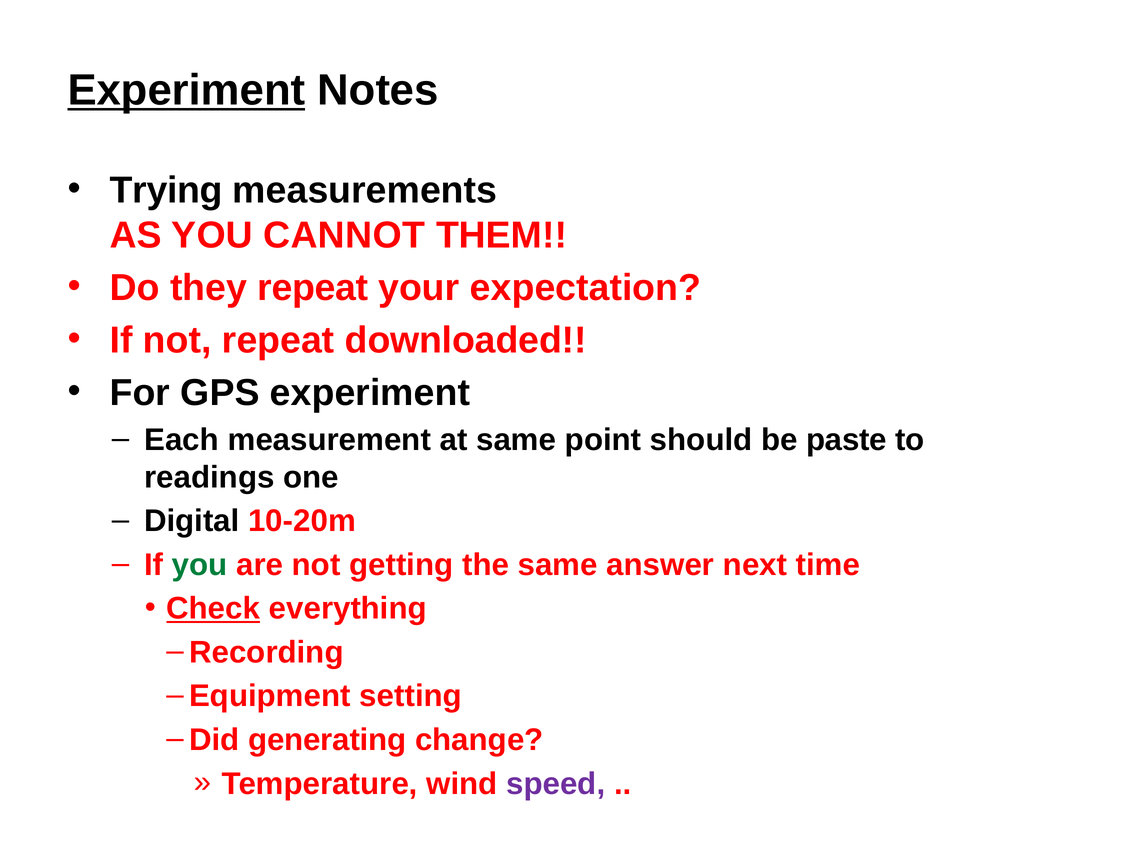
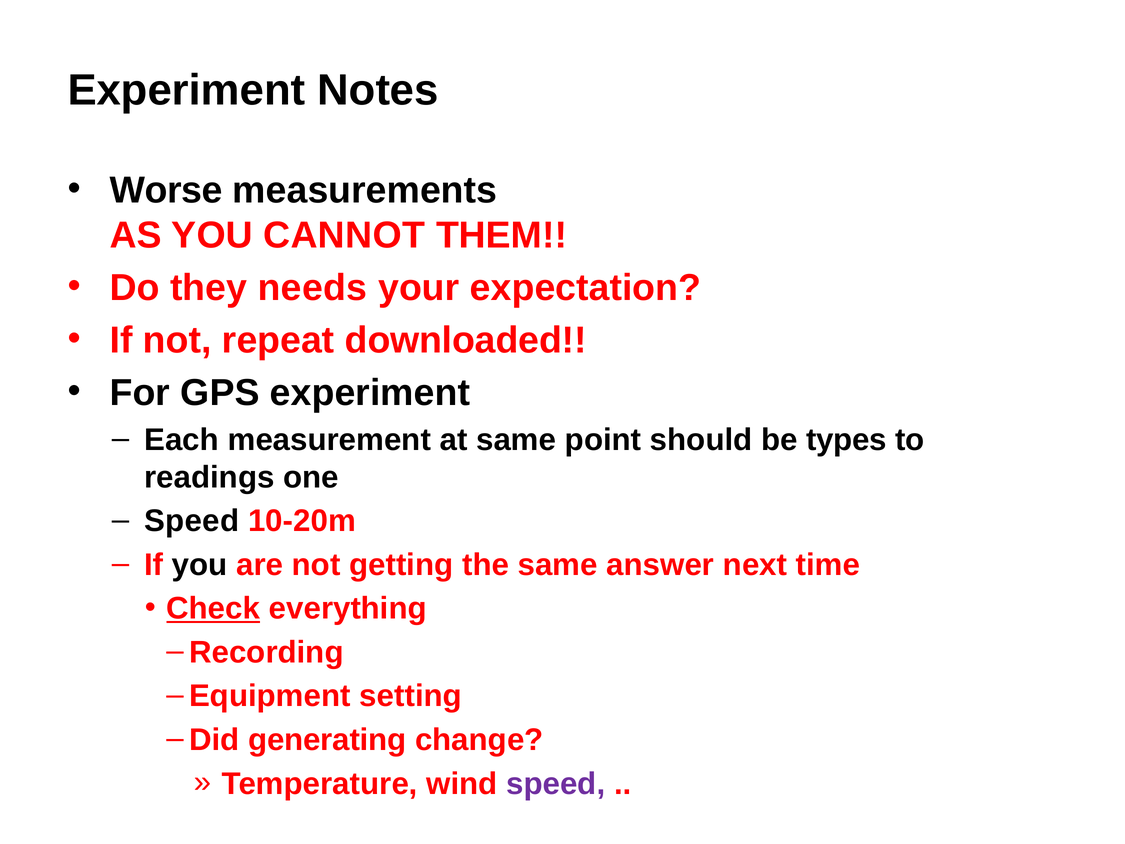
Experiment at (186, 90) underline: present -> none
Trying: Trying -> Worse
they repeat: repeat -> needs
paste: paste -> types
Digital at (192, 521): Digital -> Speed
you at (200, 565) colour: green -> black
